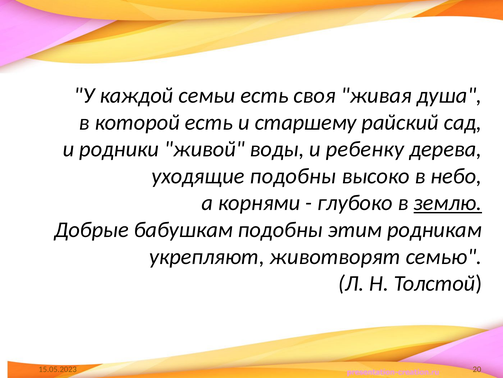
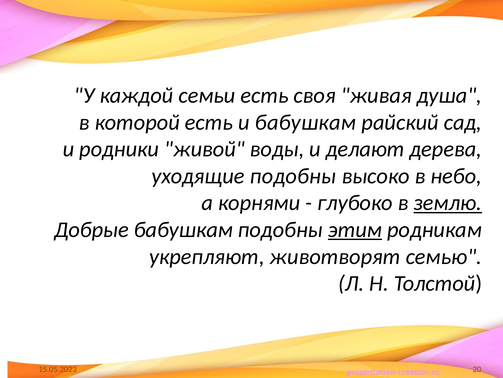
и старшему: старшему -> бабушкам
ребенку: ребенку -> делают
этим underline: none -> present
